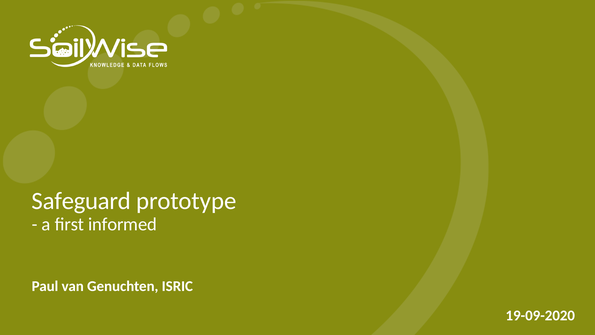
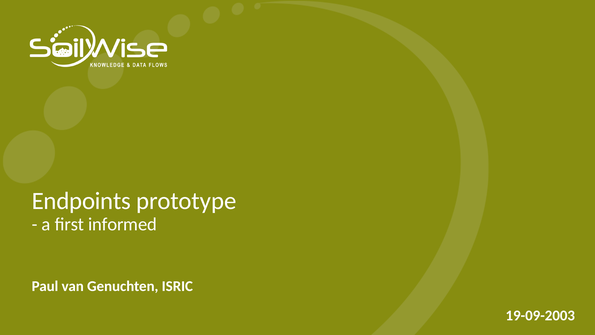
Safeguard: Safeguard -> Endpoints
19-09-2020: 19-09-2020 -> 19-09-2003
